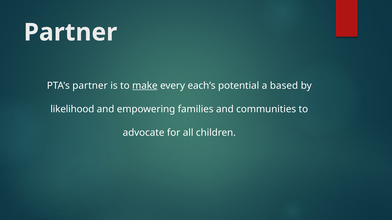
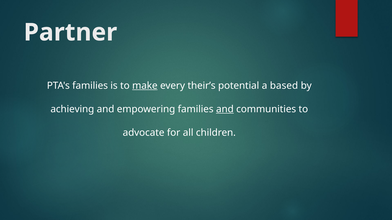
PTA's partner: partner -> families
each’s: each’s -> their’s
likelihood: likelihood -> achieving
and at (225, 109) underline: none -> present
